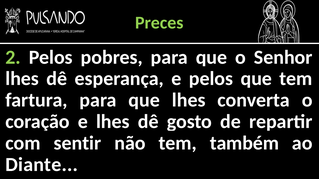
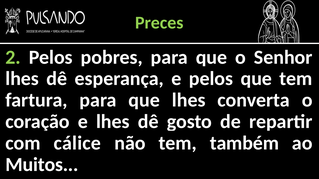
sentir: sentir -> cálice
Diante: Diante -> Muitos
